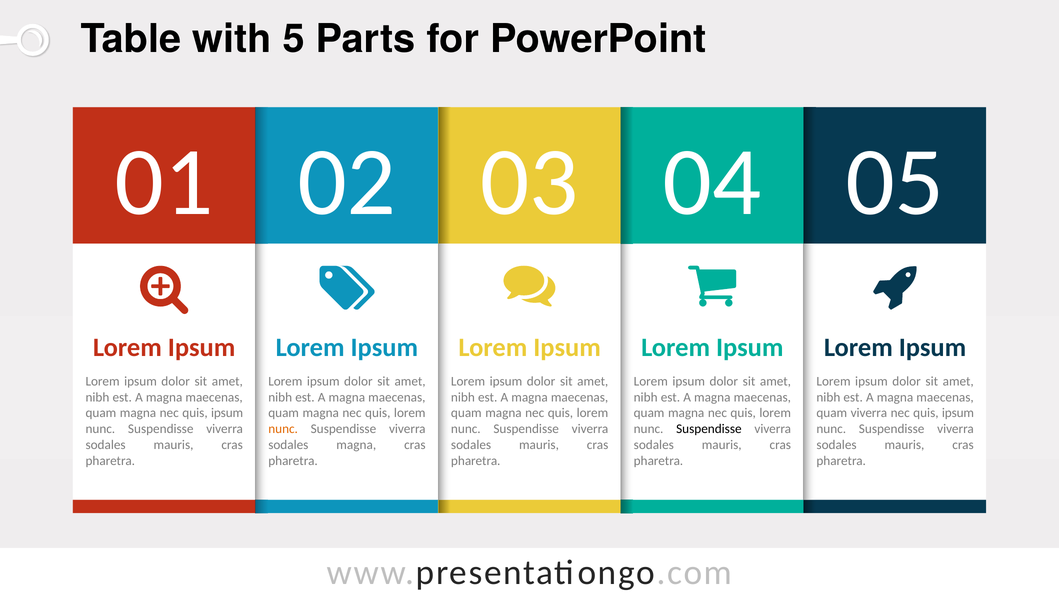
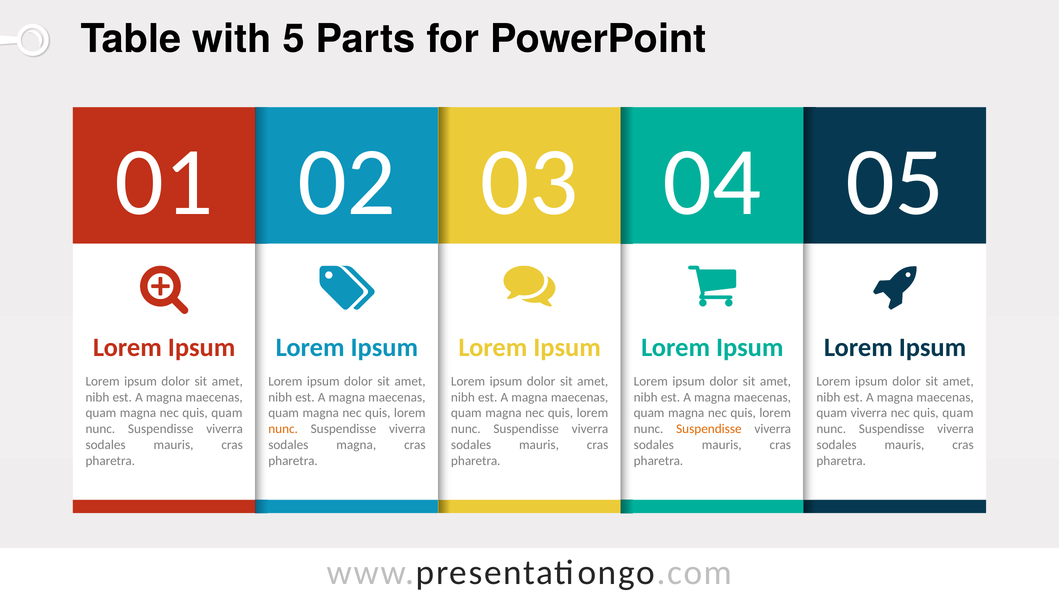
magna nec quis ipsum: ipsum -> quam
ipsum at (958, 413): ipsum -> quam
Suspendisse at (709, 429) colour: black -> orange
